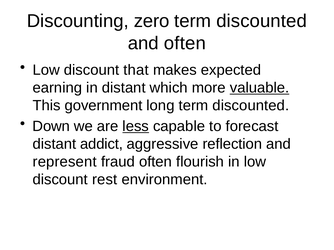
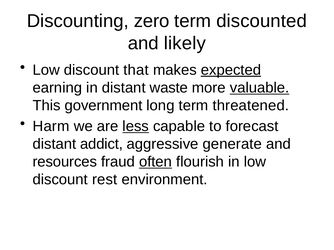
and often: often -> likely
expected underline: none -> present
which: which -> waste
long term discounted: discounted -> threatened
Down: Down -> Harm
reflection: reflection -> generate
represent: represent -> resources
often at (156, 162) underline: none -> present
